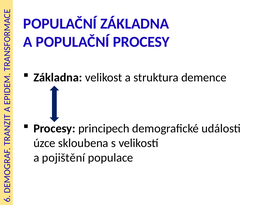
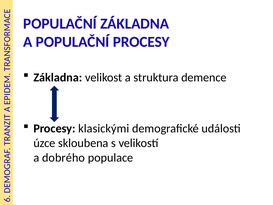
principech: principech -> klasickými
pojištění: pojištění -> dobrého
